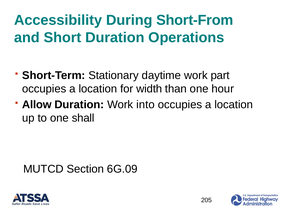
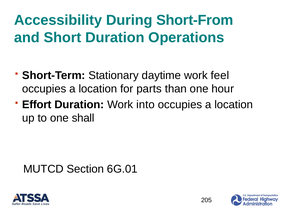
part: part -> feel
width: width -> parts
Allow: Allow -> Effort
6G.09: 6G.09 -> 6G.01
